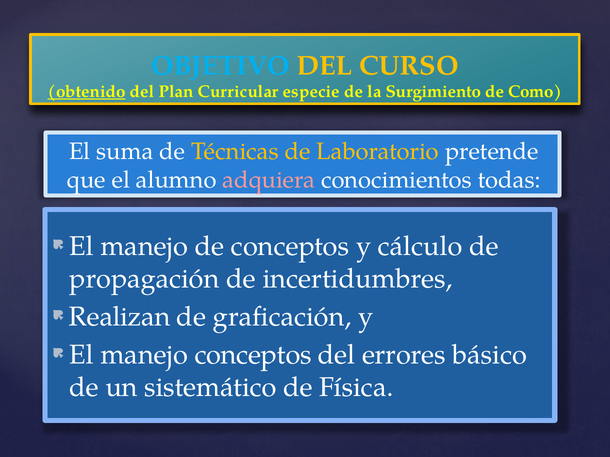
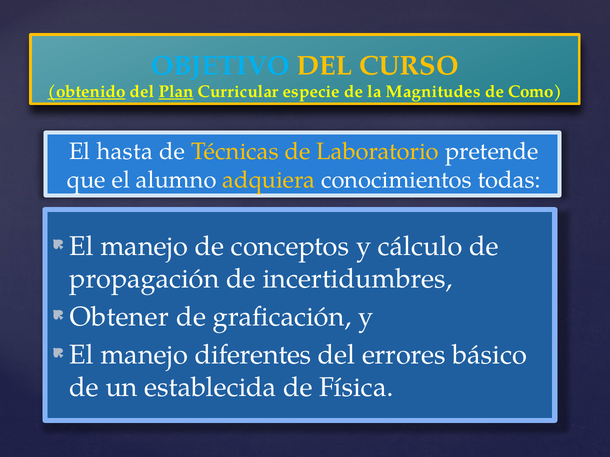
Plan underline: none -> present
Surgimiento: Surgimiento -> Magnitudes
suma: suma -> hasta
adquiera colour: pink -> yellow
Realizan: Realizan -> Obtener
manejo conceptos: conceptos -> diferentes
sistemático: sistemático -> establecida
